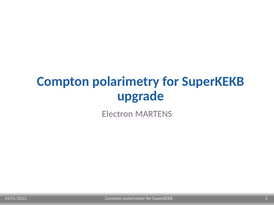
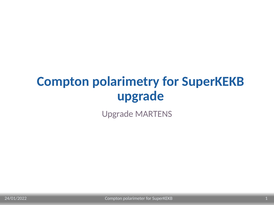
Electron at (117, 114): Electron -> Upgrade
